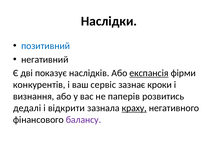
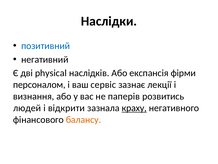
показує: показує -> physical
експансія underline: present -> none
конкурентів: конкурентів -> персоналом
кроки: кроки -> лекції
дедалі: дедалі -> людей
балансу colour: purple -> orange
